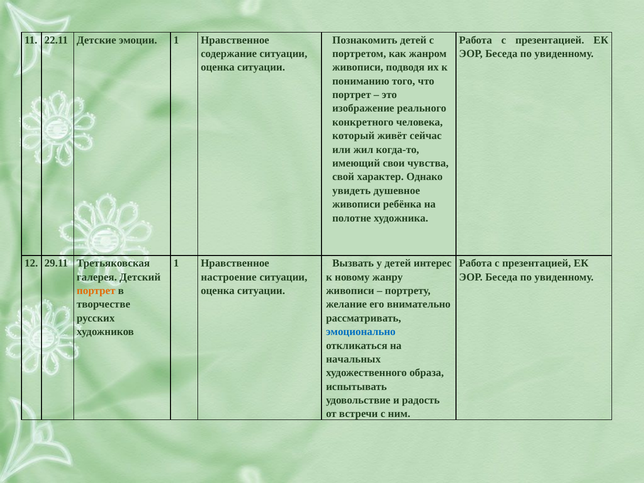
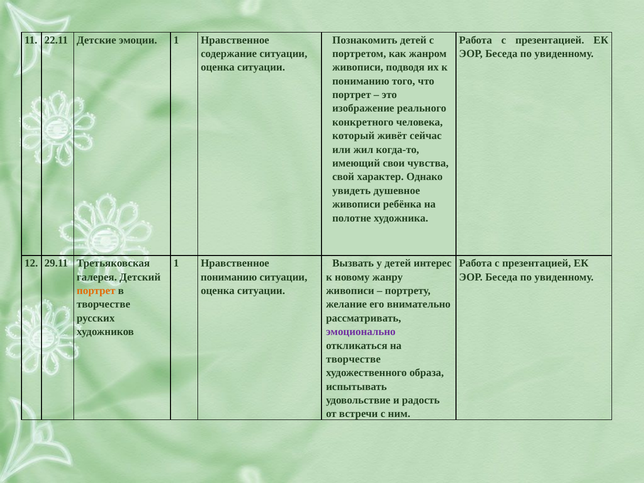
настроение at (229, 277): настроение -> пониманию
эмоционально colour: blue -> purple
начальных at (353, 359): начальных -> творчестве
